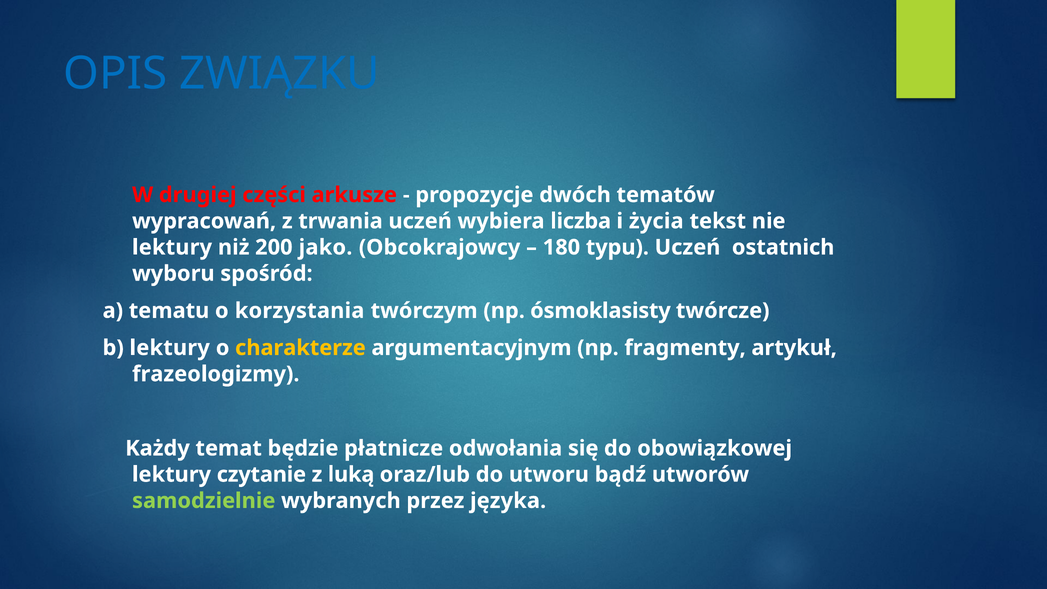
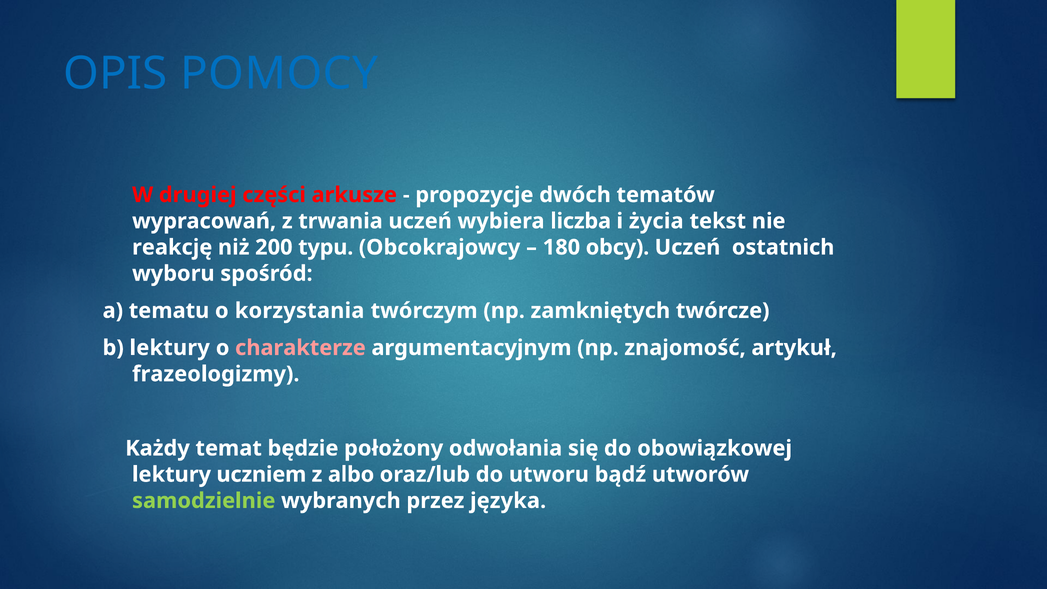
ZWIĄZKU: ZWIĄZKU -> POMOCY
lektury at (172, 247): lektury -> reakcję
jako: jako -> typu
typu: typu -> obcy
ósmoklasisty: ósmoklasisty -> zamkniętych
charakterze colour: yellow -> pink
fragmenty: fragmenty -> znajomość
płatnicze: płatnicze -> położony
czytanie: czytanie -> uczniem
luką: luką -> albo
